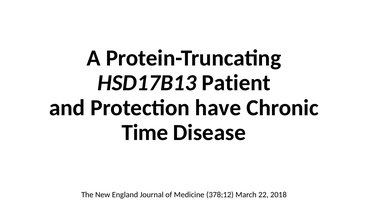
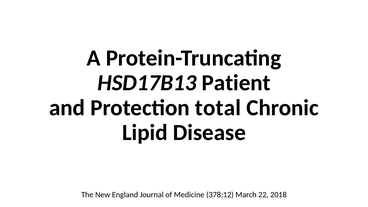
have: have -> total
Time: Time -> Lipid
